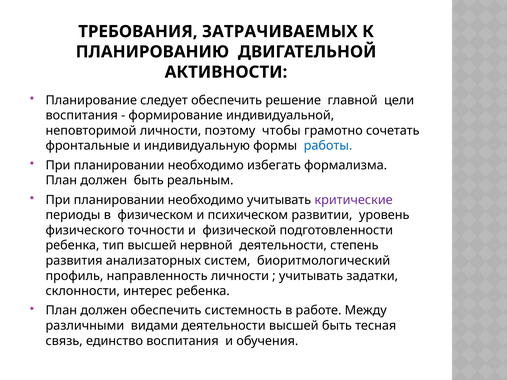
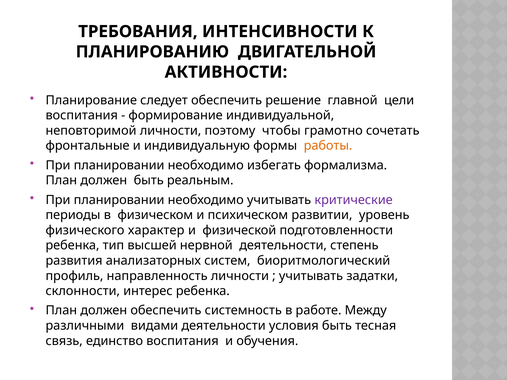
ЗАТРАЧИВАЕМЫХ: ЗАТРАЧИВАЕМЫХ -> ИНТЕНСИВНОСТИ
работы colour: blue -> orange
точности: точности -> характер
деятельности высшей: высшей -> условия
